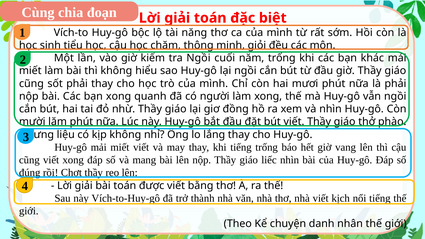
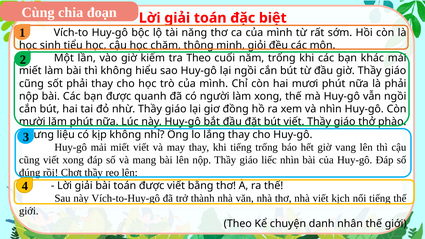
tra Ngồi: Ngồi -> Theo
bạn xong: xong -> được
